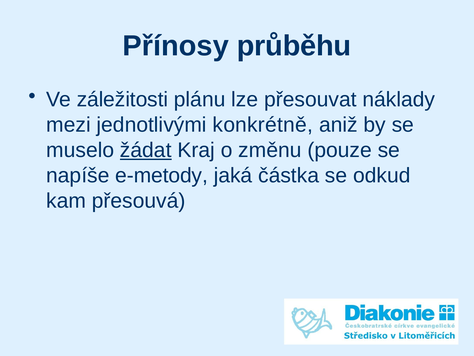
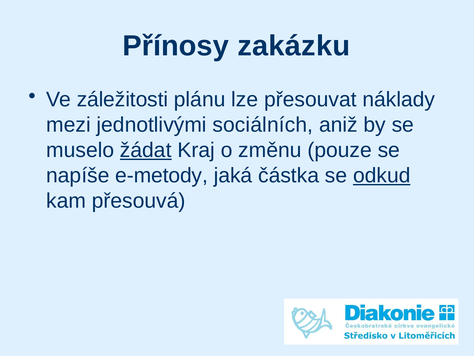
průběhu: průběhu -> zakázku
konkrétně: konkrétně -> sociálních
odkud underline: none -> present
